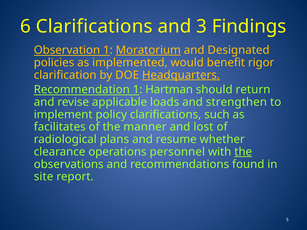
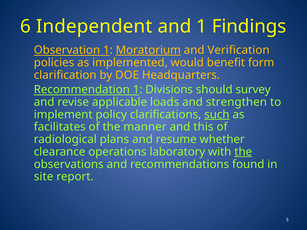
6 Clarifications: Clarifications -> Independent
and 3: 3 -> 1
Designated: Designated -> Verification
rigor: rigor -> form
Headquarters underline: present -> none
Hartman: Hartman -> Divisions
return: return -> survey
such underline: none -> present
lost: lost -> this
personnel: personnel -> laboratory
